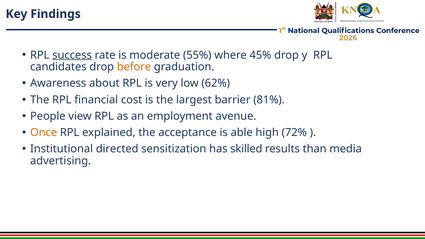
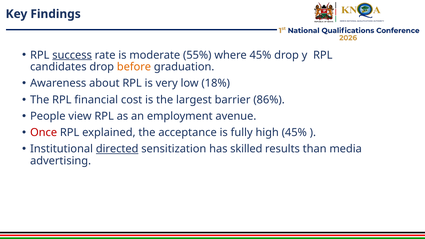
62%: 62% -> 18%
81%: 81% -> 86%
Once colour: orange -> red
able: able -> fully
high 72%: 72% -> 45%
directed underline: none -> present
